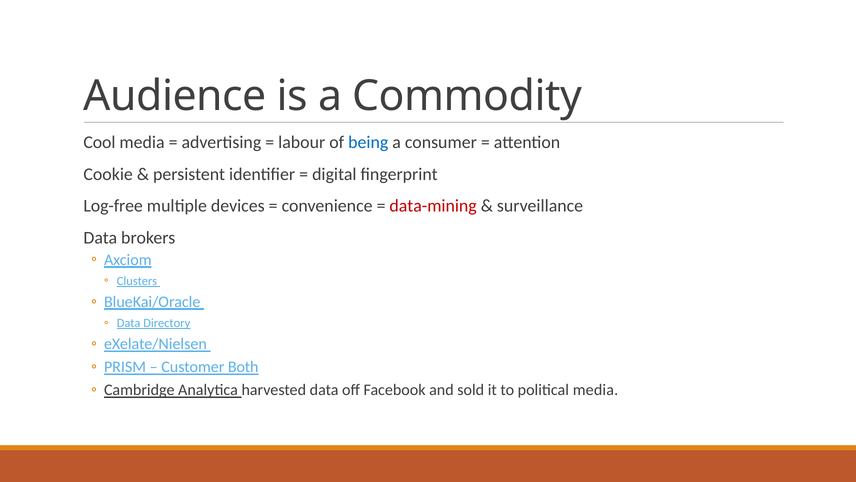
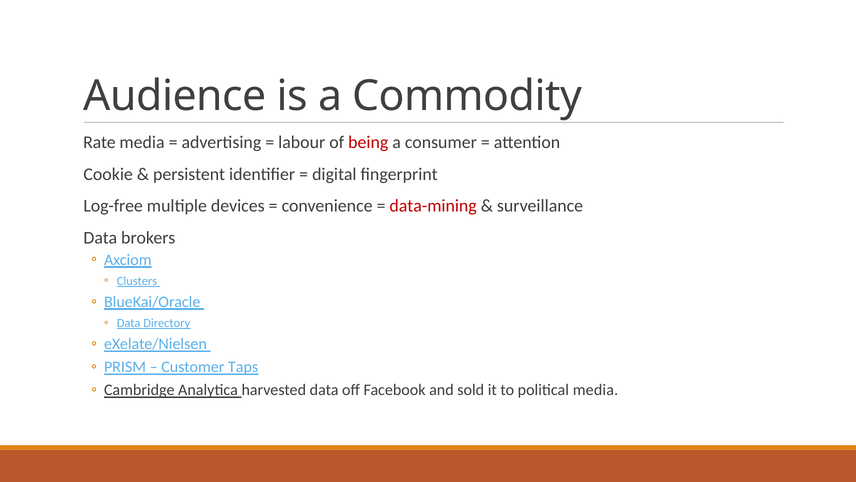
Cool: Cool -> Rate
being colour: blue -> red
Both: Both -> Taps
